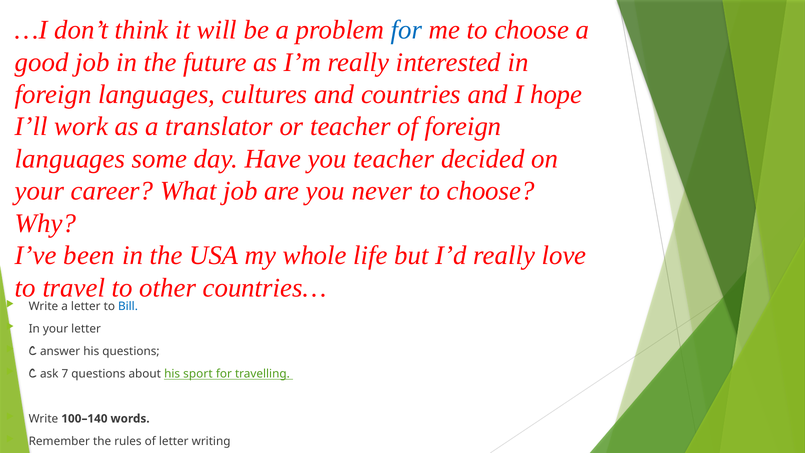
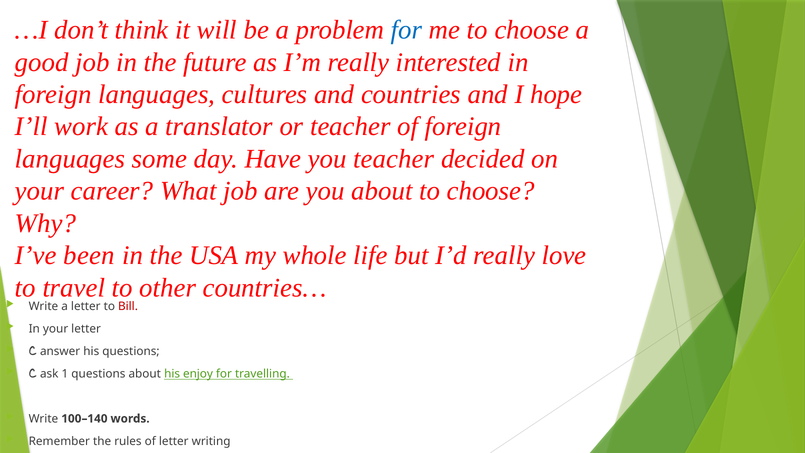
you never: never -> about
Bill colour: blue -> red
7: 7 -> 1
sport: sport -> enjoy
